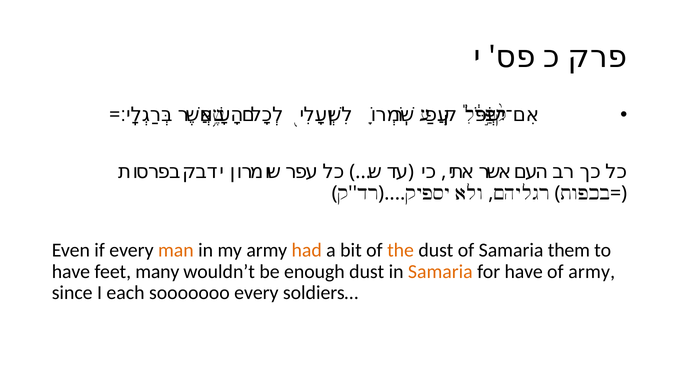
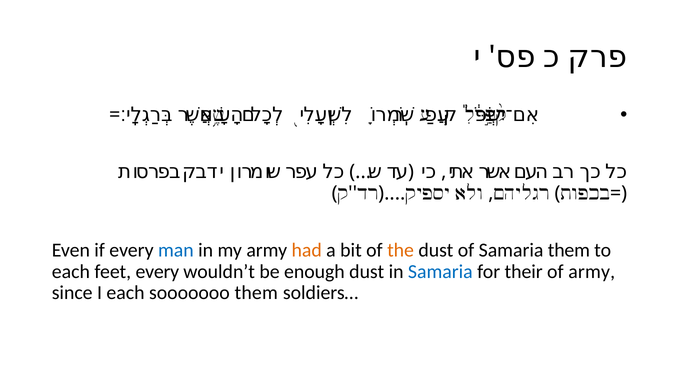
man colour: orange -> blue
have at (71, 271): have -> each
feet many: many -> every
Samaria at (440, 271) colour: orange -> blue
for have: have -> their
sooooooo every: every -> them
